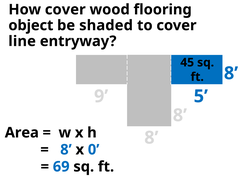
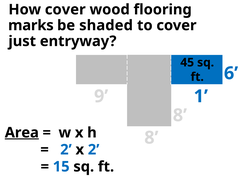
object: object -> marks
line: line -> just
8 at (231, 73): 8 -> 6
5: 5 -> 1
Area underline: none -> present
8 at (66, 150): 8 -> 2
x 0: 0 -> 2
69: 69 -> 15
